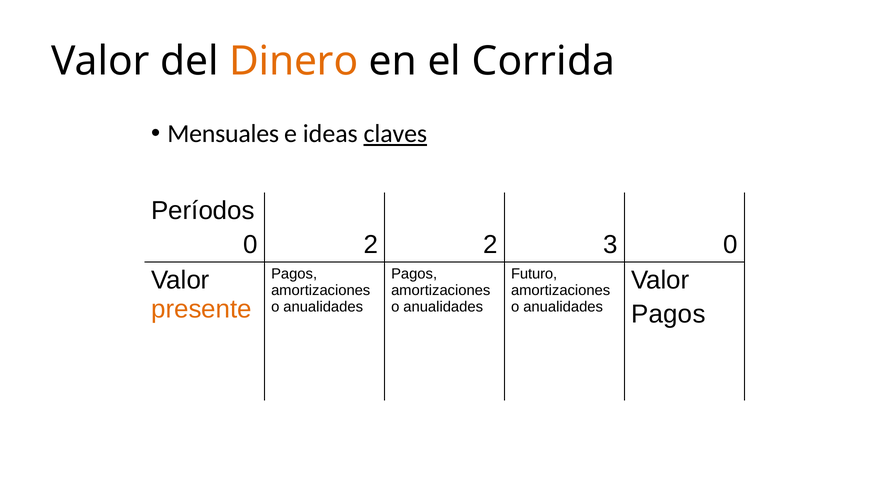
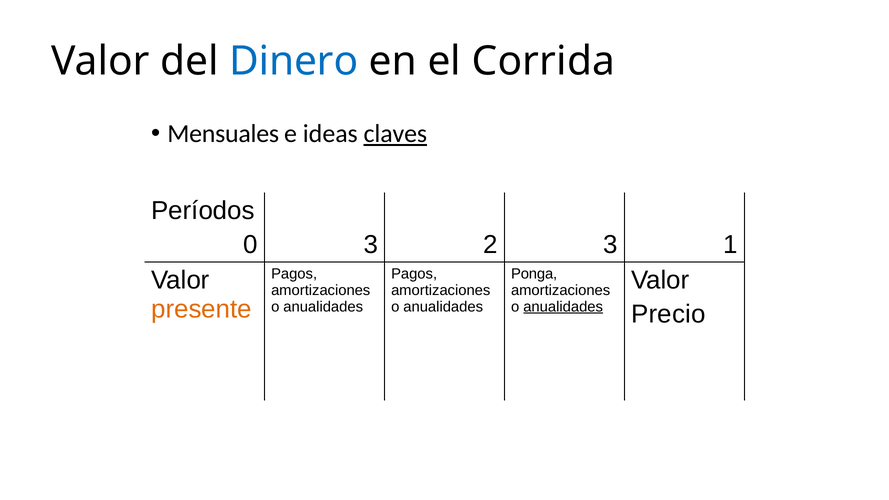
Dinero colour: orange -> blue
0 2: 2 -> 3
3 0: 0 -> 1
Futuro: Futuro -> Ponga
anualidades at (563, 307) underline: none -> present
Pagos at (668, 314): Pagos -> Precio
